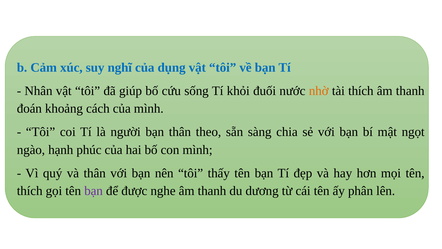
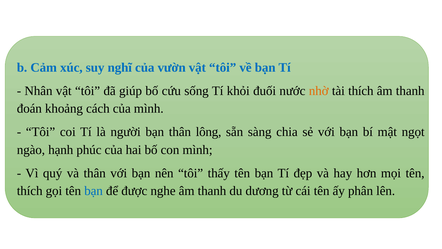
dụng: dụng -> vườn
theo: theo -> lông
bạn at (94, 191) colour: purple -> blue
